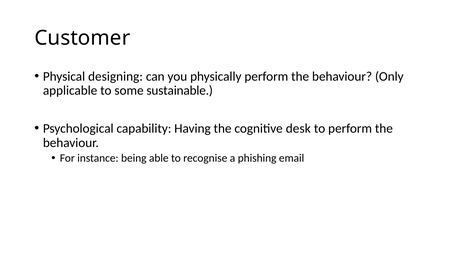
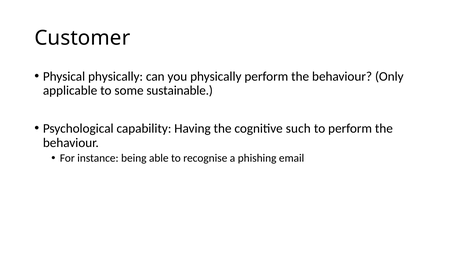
Physical designing: designing -> physically
desk: desk -> such
